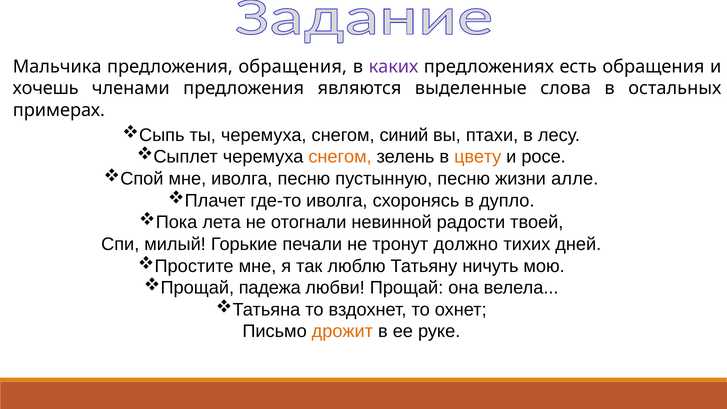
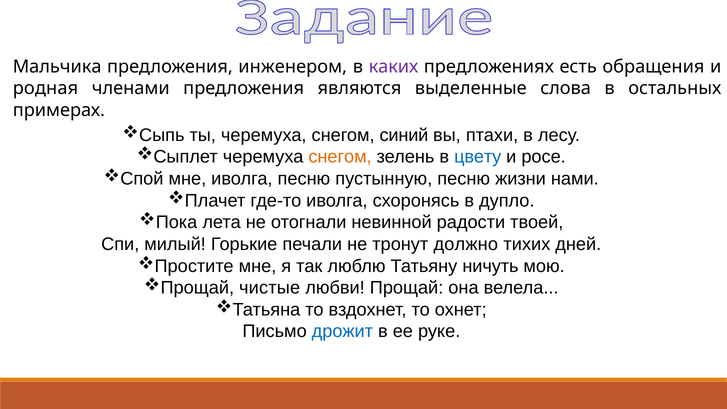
предложения обращения: обращения -> инженером
хочешь: хочешь -> родная
цвету colour: orange -> blue
алле: алле -> нами
падежа: падежа -> чистые
дрожит colour: orange -> blue
